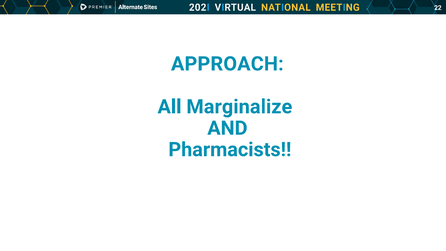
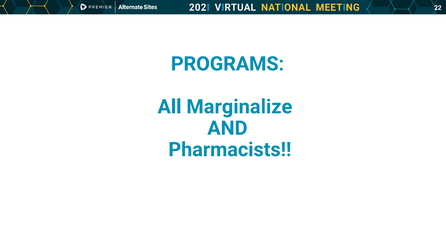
APPROACH: APPROACH -> PROGRAMS
